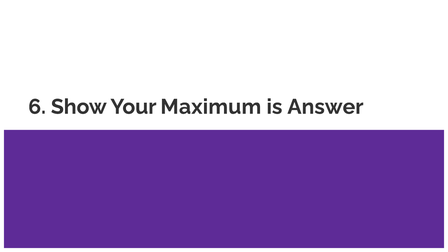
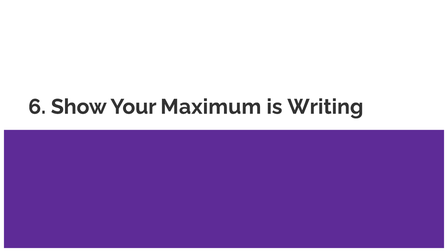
Answer: Answer -> Writing
